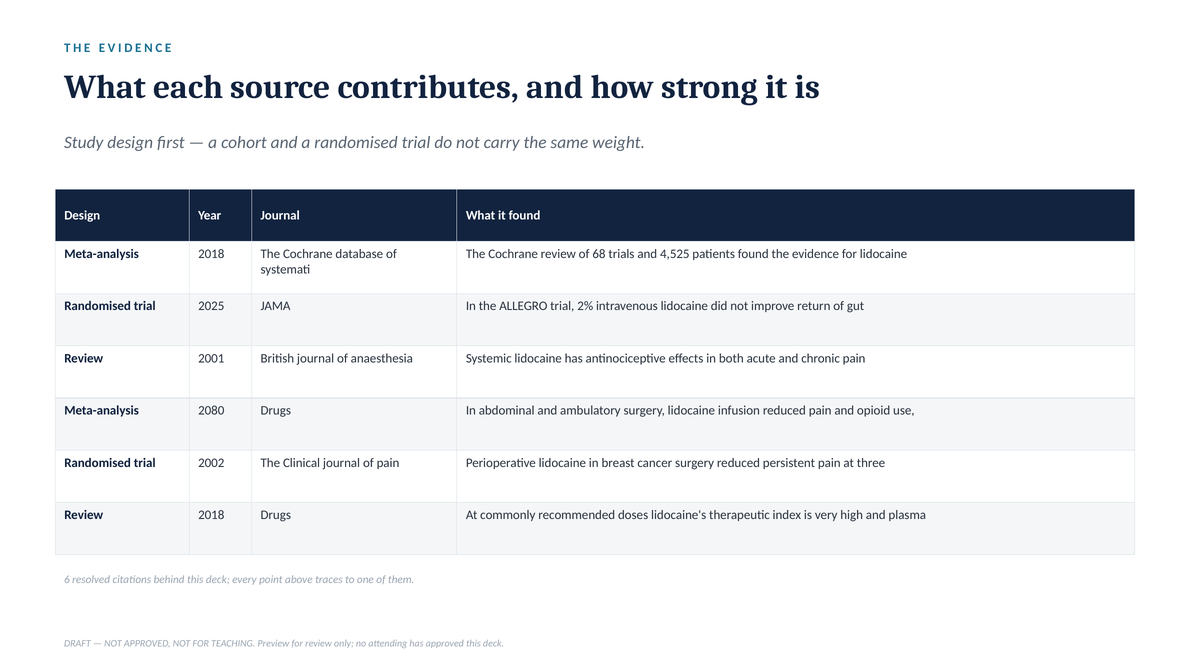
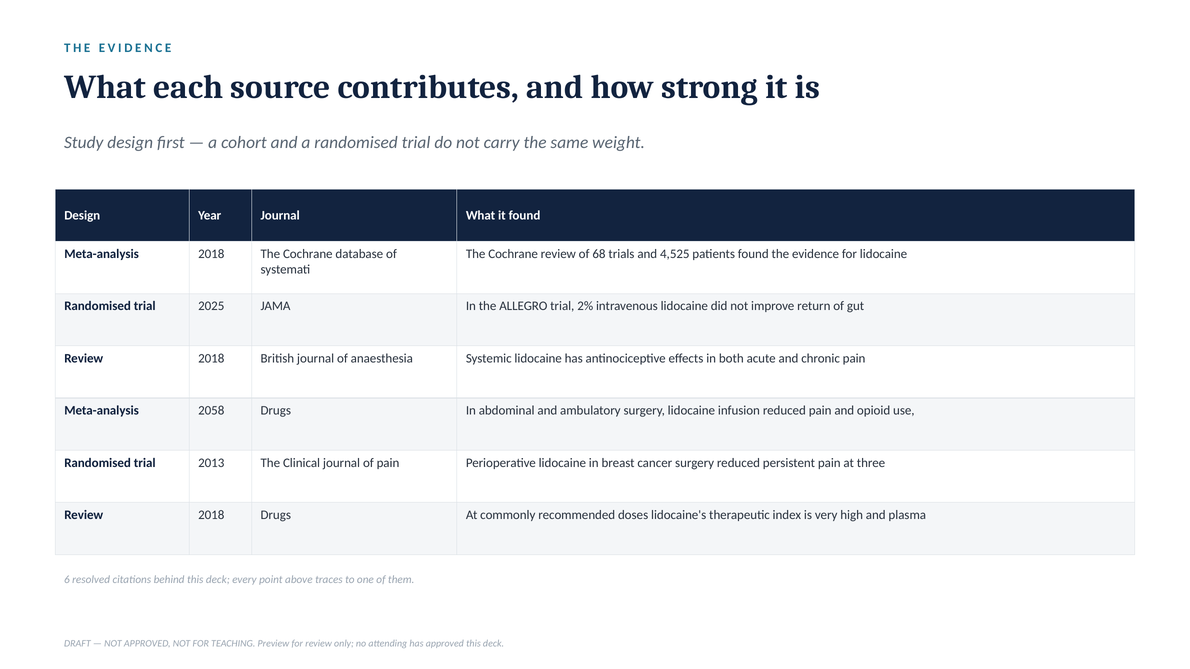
2001 at (211, 358): 2001 -> 2018
2080: 2080 -> 2058
2002: 2002 -> 2013
